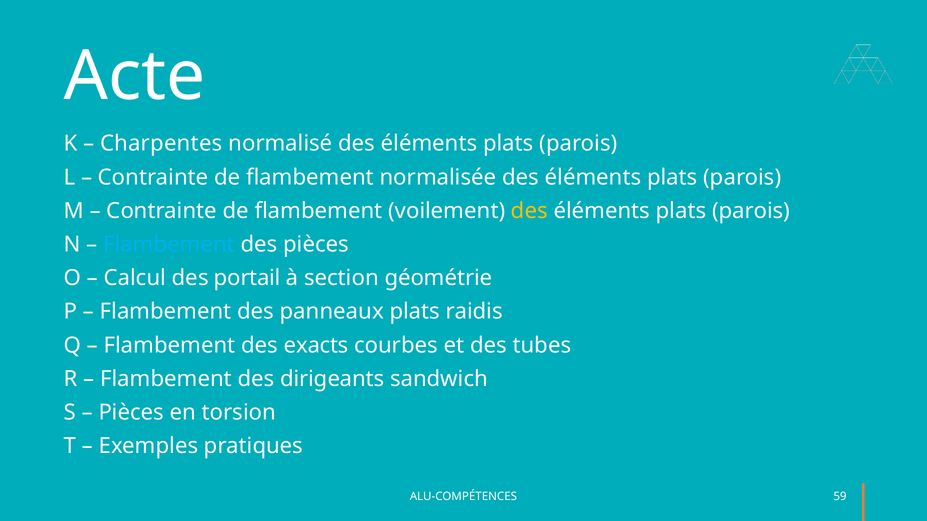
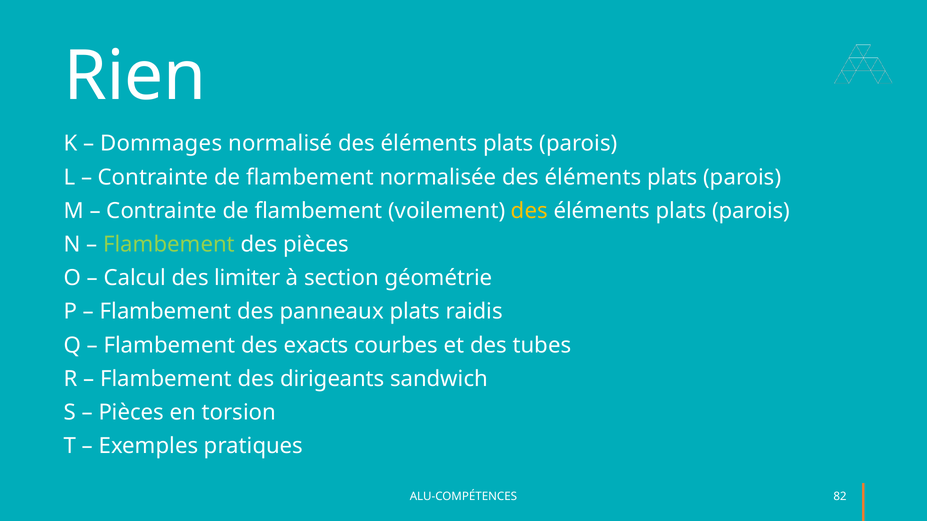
Acte: Acte -> Rien
Charpentes: Charpentes -> Dommages
Flambement at (169, 245) colour: light blue -> light green
portail: portail -> limiter
59: 59 -> 82
